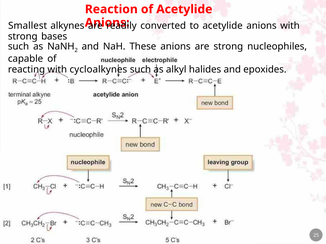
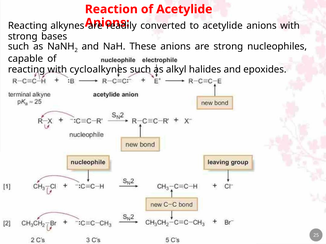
Smallest at (28, 26): Smallest -> Reacting
